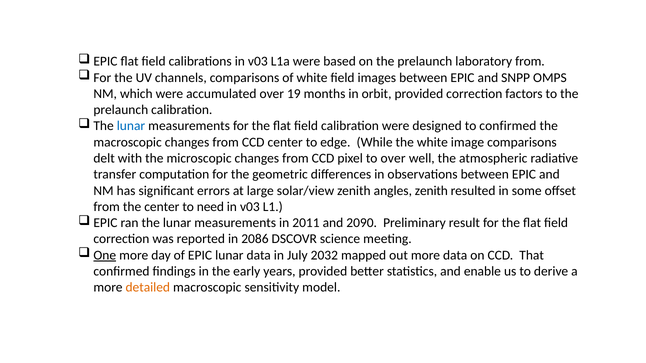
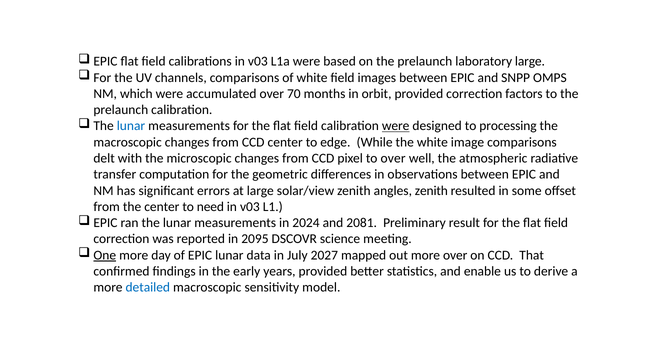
laboratory from: from -> large
19: 19 -> 70
were at (396, 126) underline: none -> present
to confirmed: confirmed -> processing
2011: 2011 -> 2024
2090: 2090 -> 2081
2086: 2086 -> 2095
2032: 2032 -> 2027
more data: data -> over
detailed colour: orange -> blue
